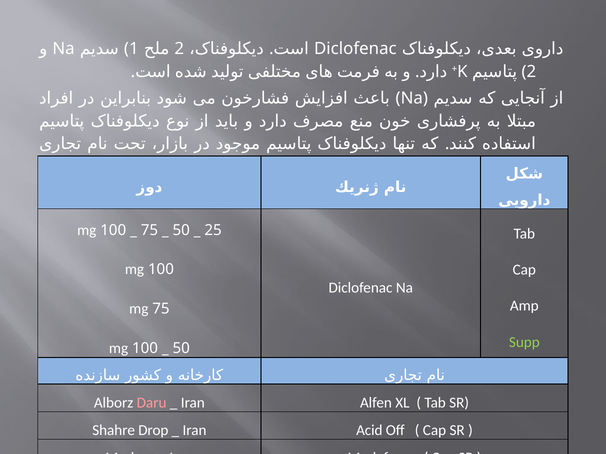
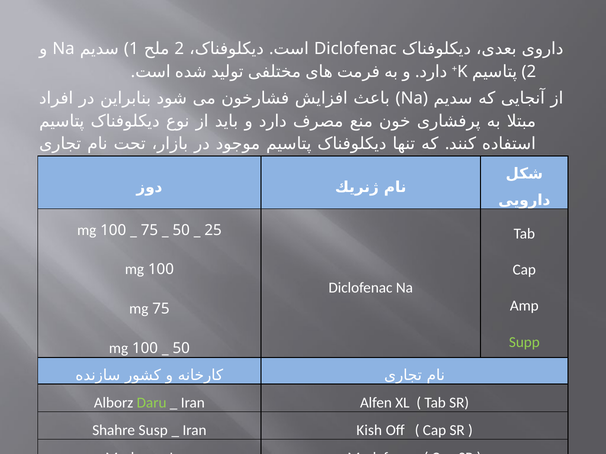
Daru colour: pink -> light green
Drop: Drop -> Susp
Acid: Acid -> Kish
